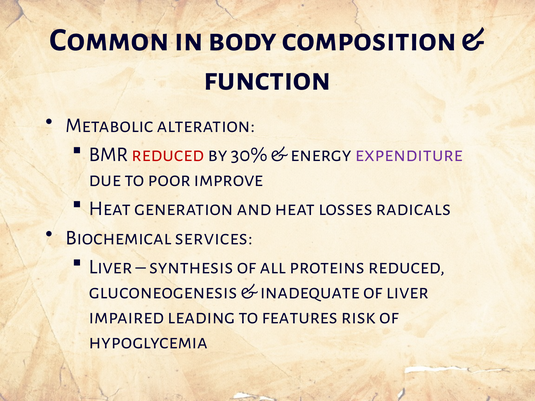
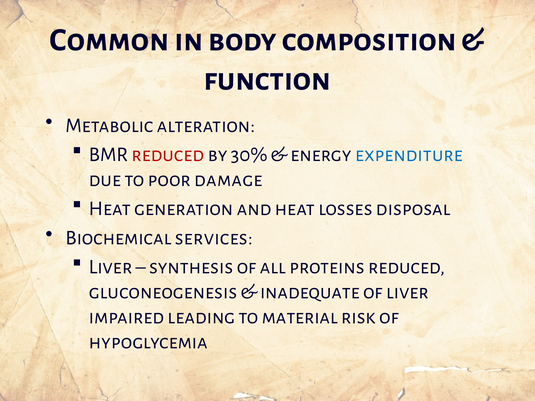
expenditure colour: purple -> blue
improve: improve -> damage
radicals: radicals -> disposal
features: features -> material
